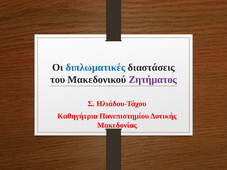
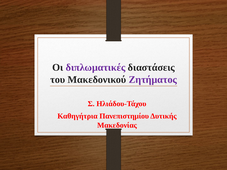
διπλωματικές colour: blue -> purple
